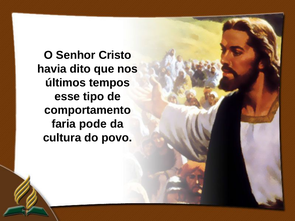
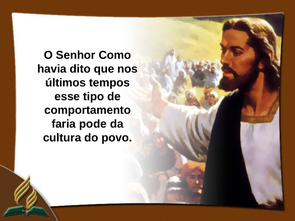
Cristo: Cristo -> Como
